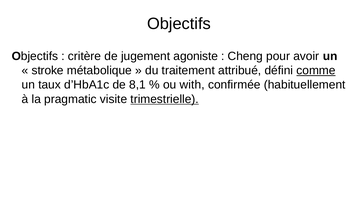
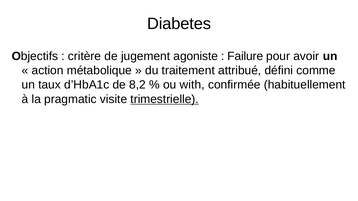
Objectifs at (179, 24): Objectifs -> Diabetes
Cheng: Cheng -> Failure
stroke: stroke -> action
comme underline: present -> none
8,1: 8,1 -> 8,2
